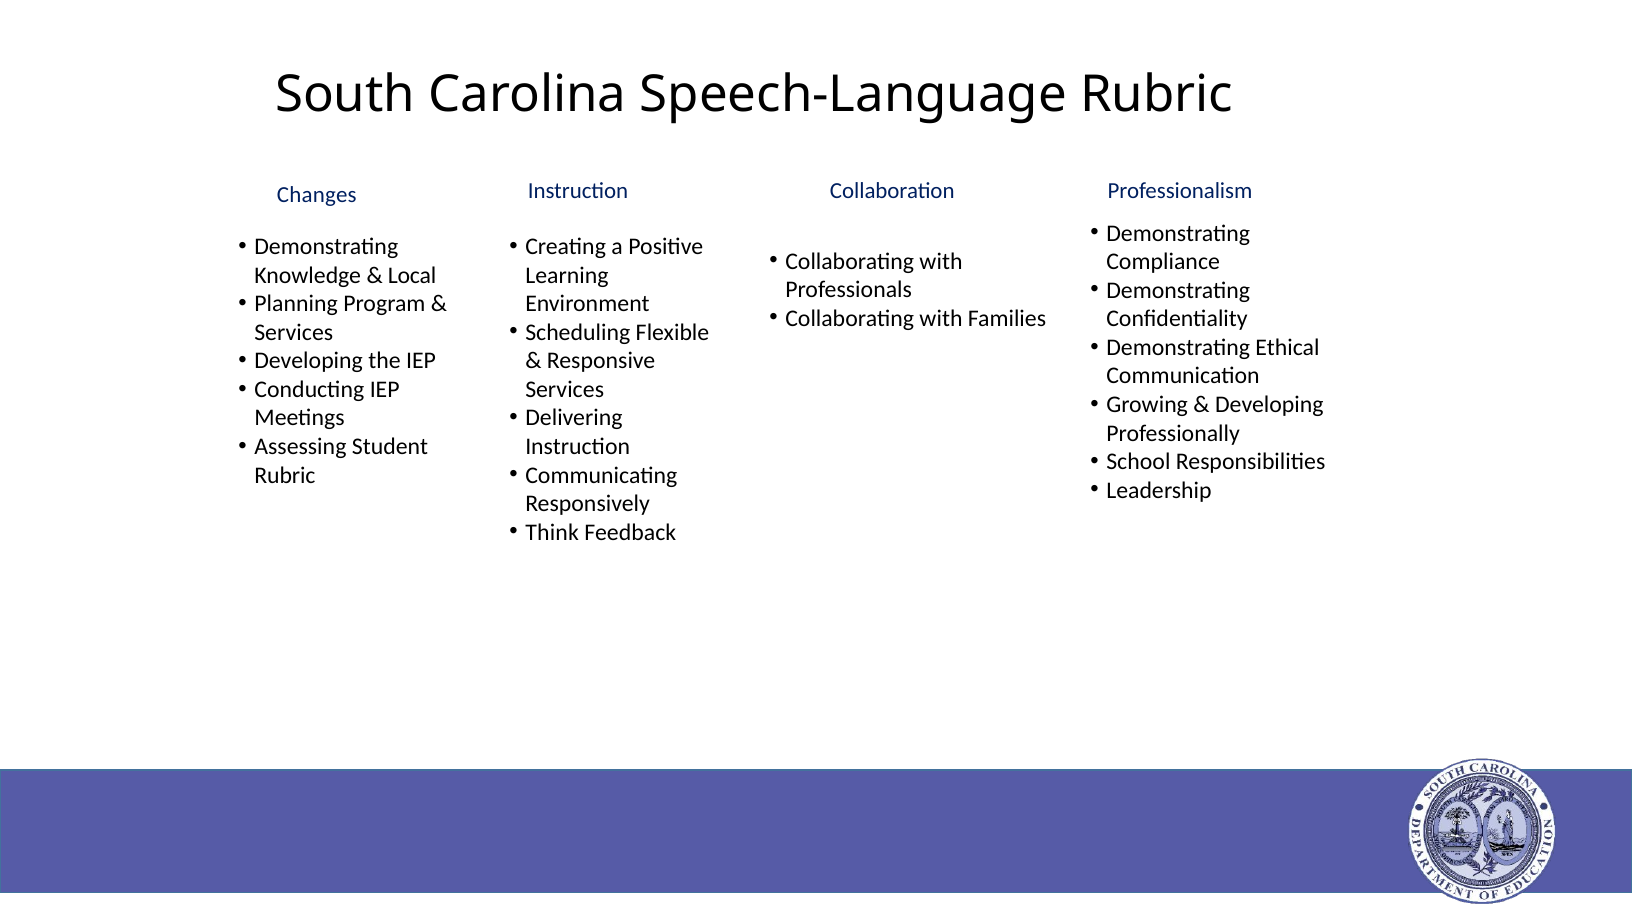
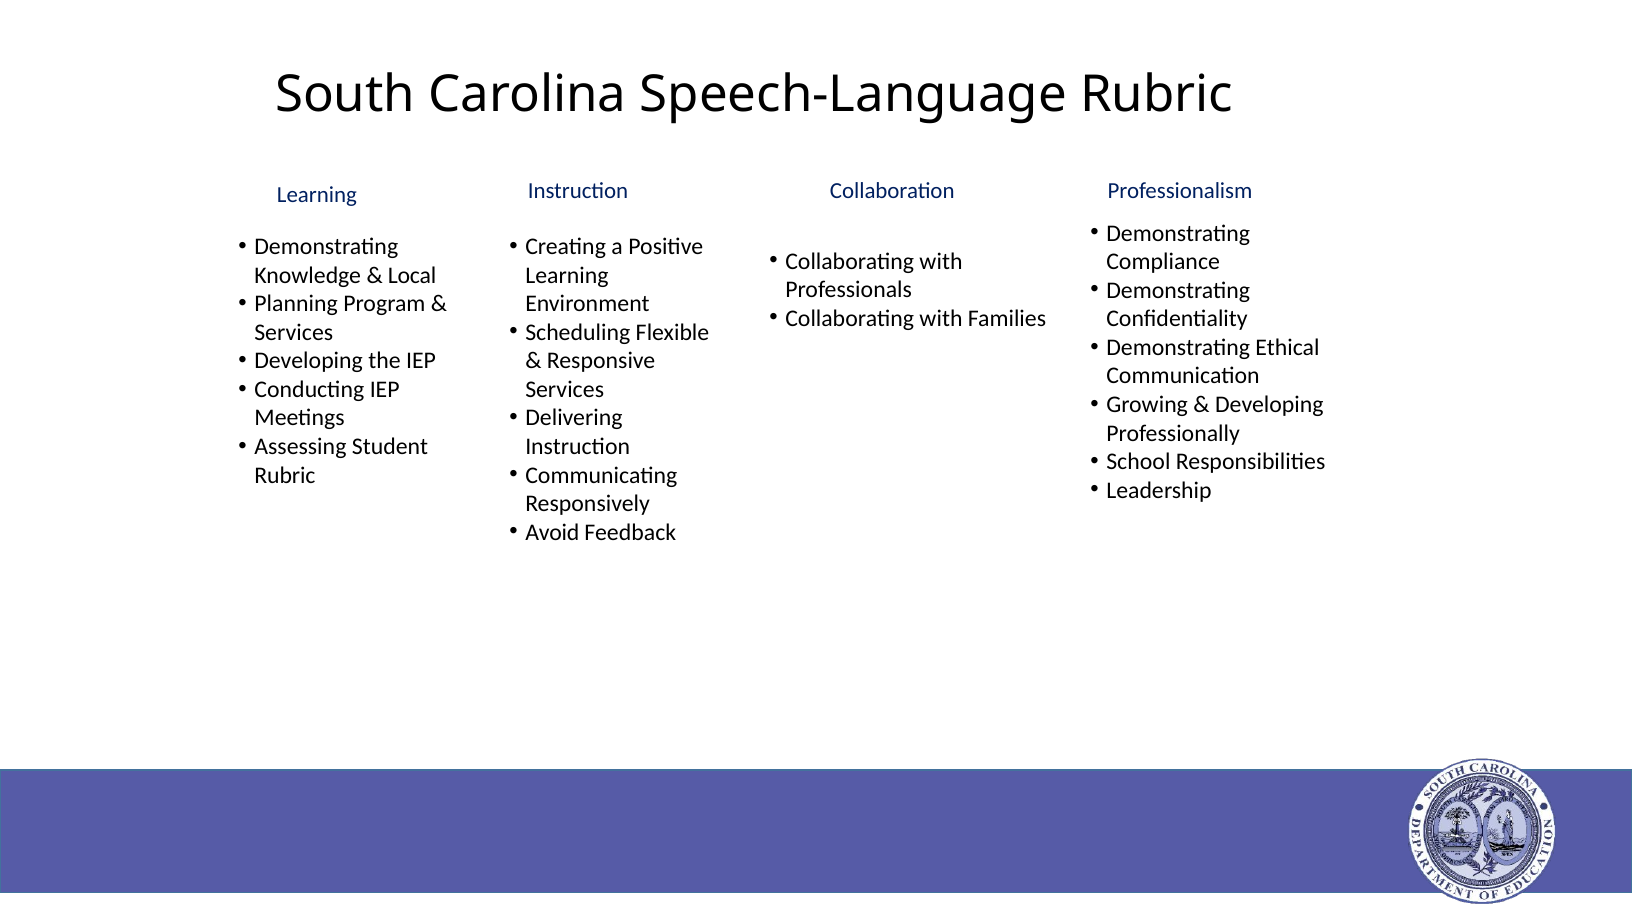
Changes at (317, 194): Changes -> Learning
Think: Think -> Avoid
